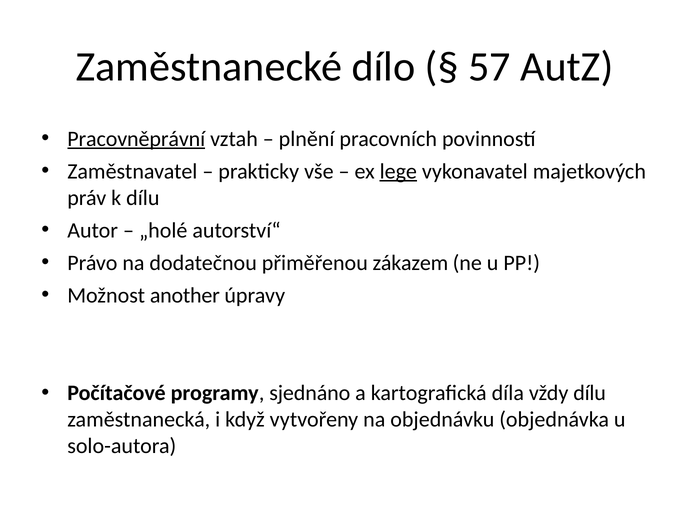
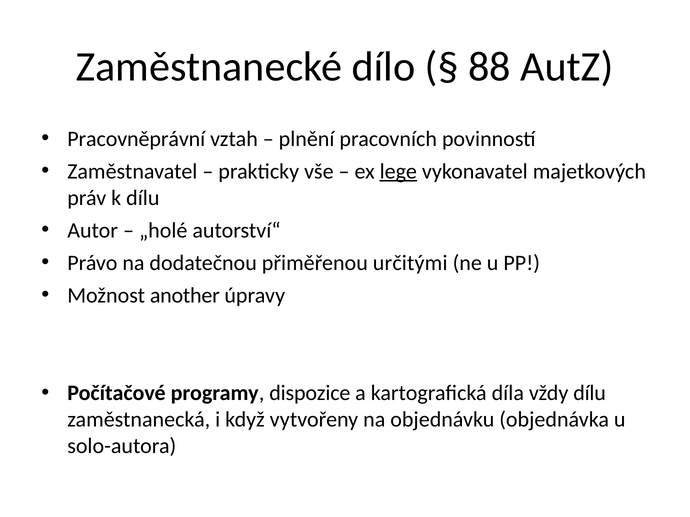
57: 57 -> 88
Pracovněprávní underline: present -> none
zákazem: zákazem -> určitými
sjednáno: sjednáno -> dispozice
